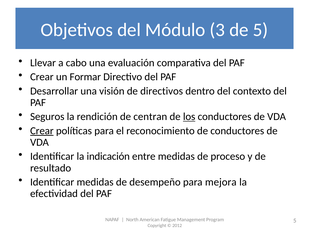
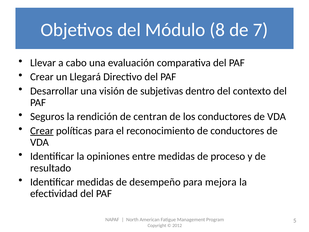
3: 3 -> 8
de 5: 5 -> 7
Formar: Formar -> Llegará
directivos: directivos -> subjetivas
los underline: present -> none
indicación: indicación -> opiniones
